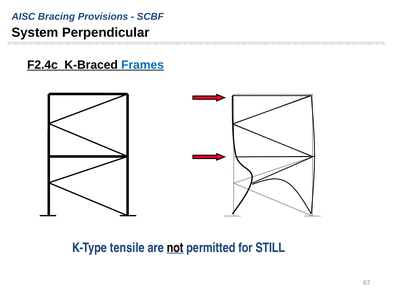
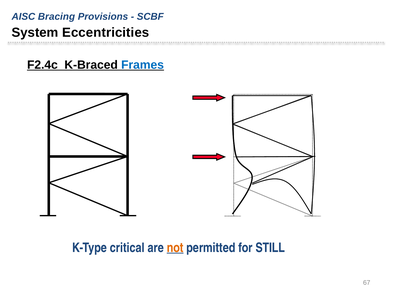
Perpendicular: Perpendicular -> Eccentricities
tensile: tensile -> critical
not colour: black -> orange
